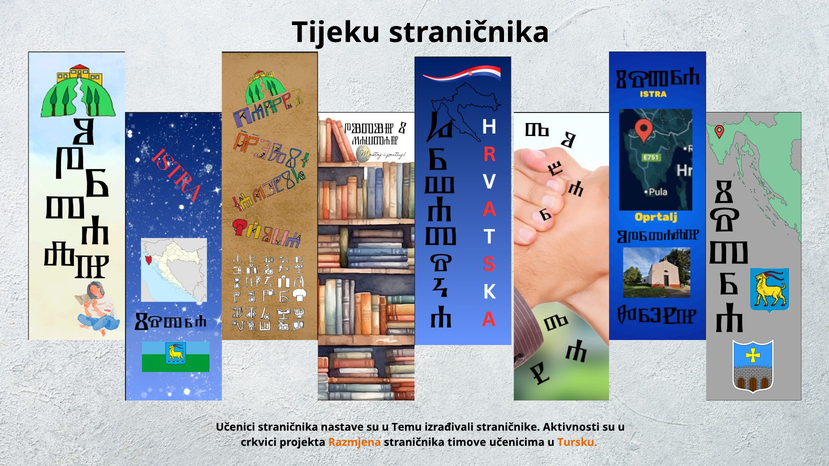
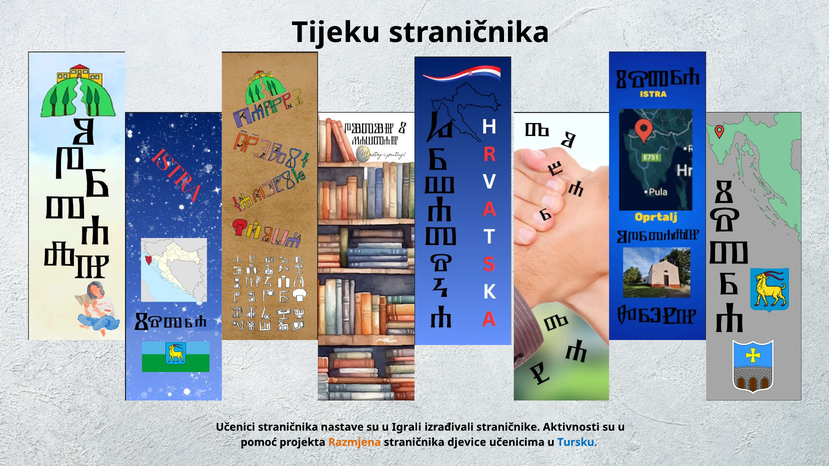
Temu: Temu -> Igrali
crkvici: crkvici -> pomoć
timove: timove -> djevice
Tursku colour: orange -> blue
